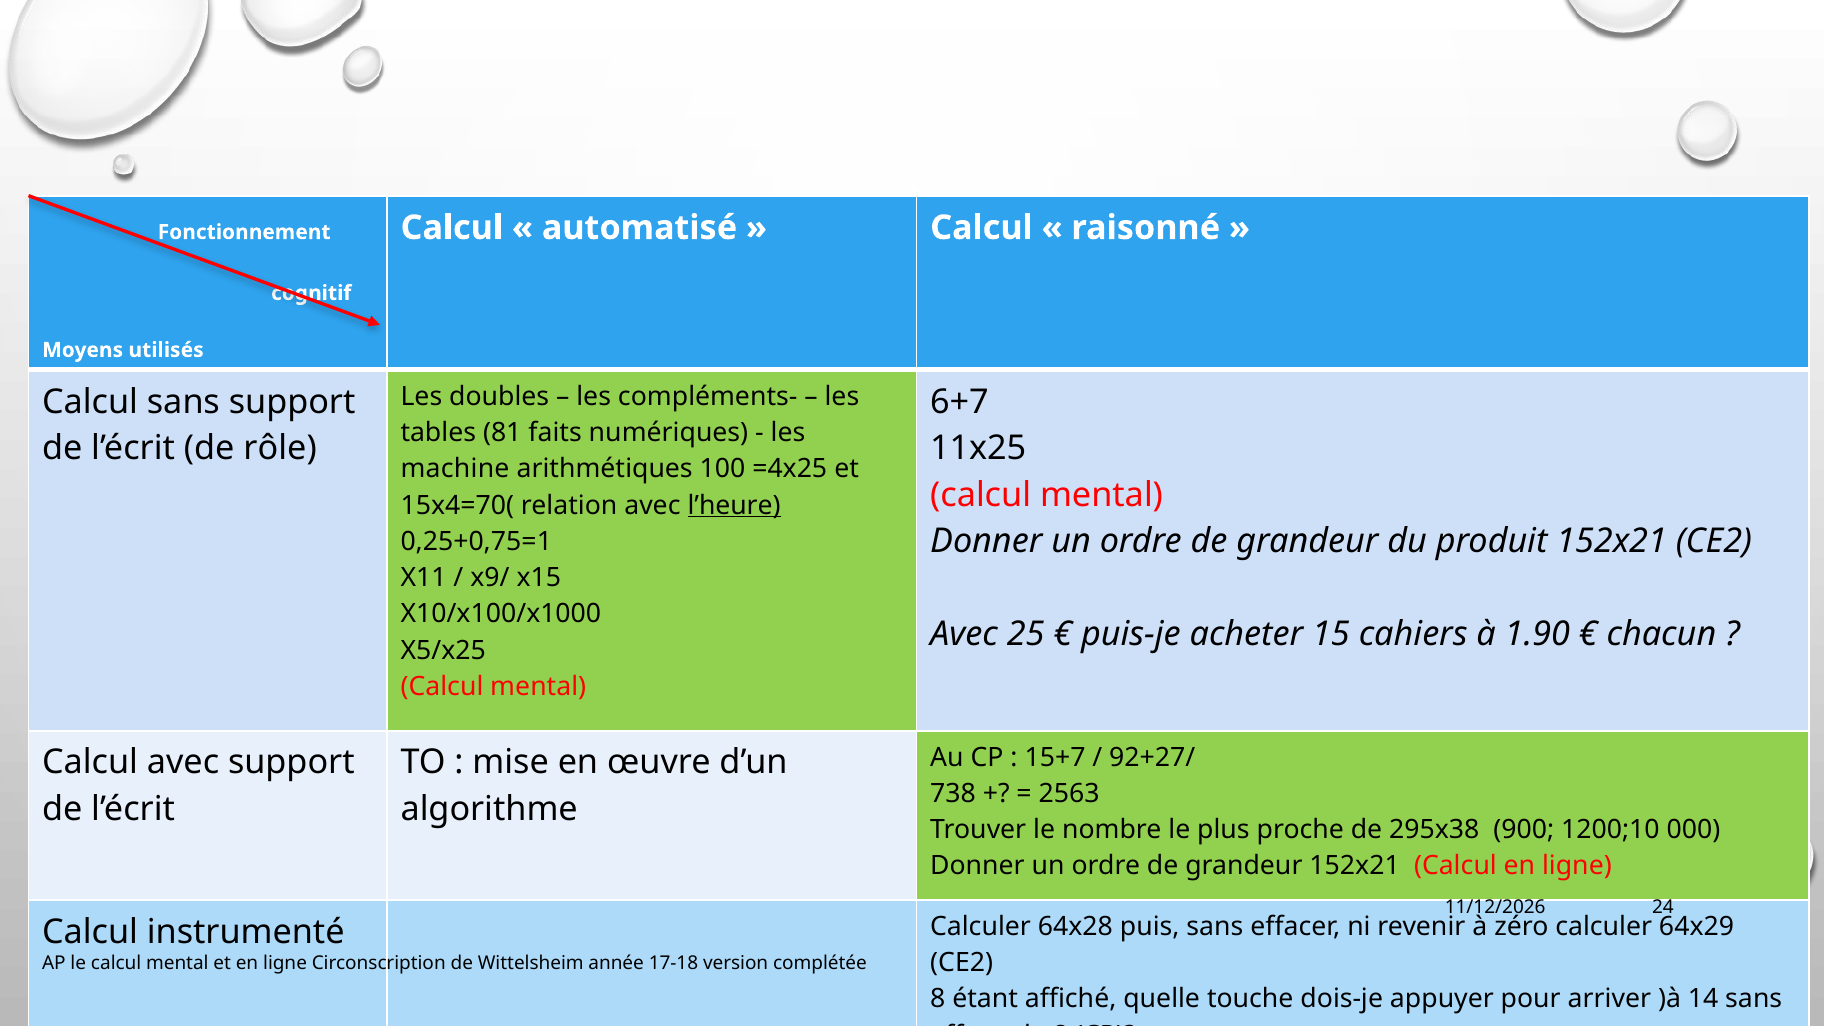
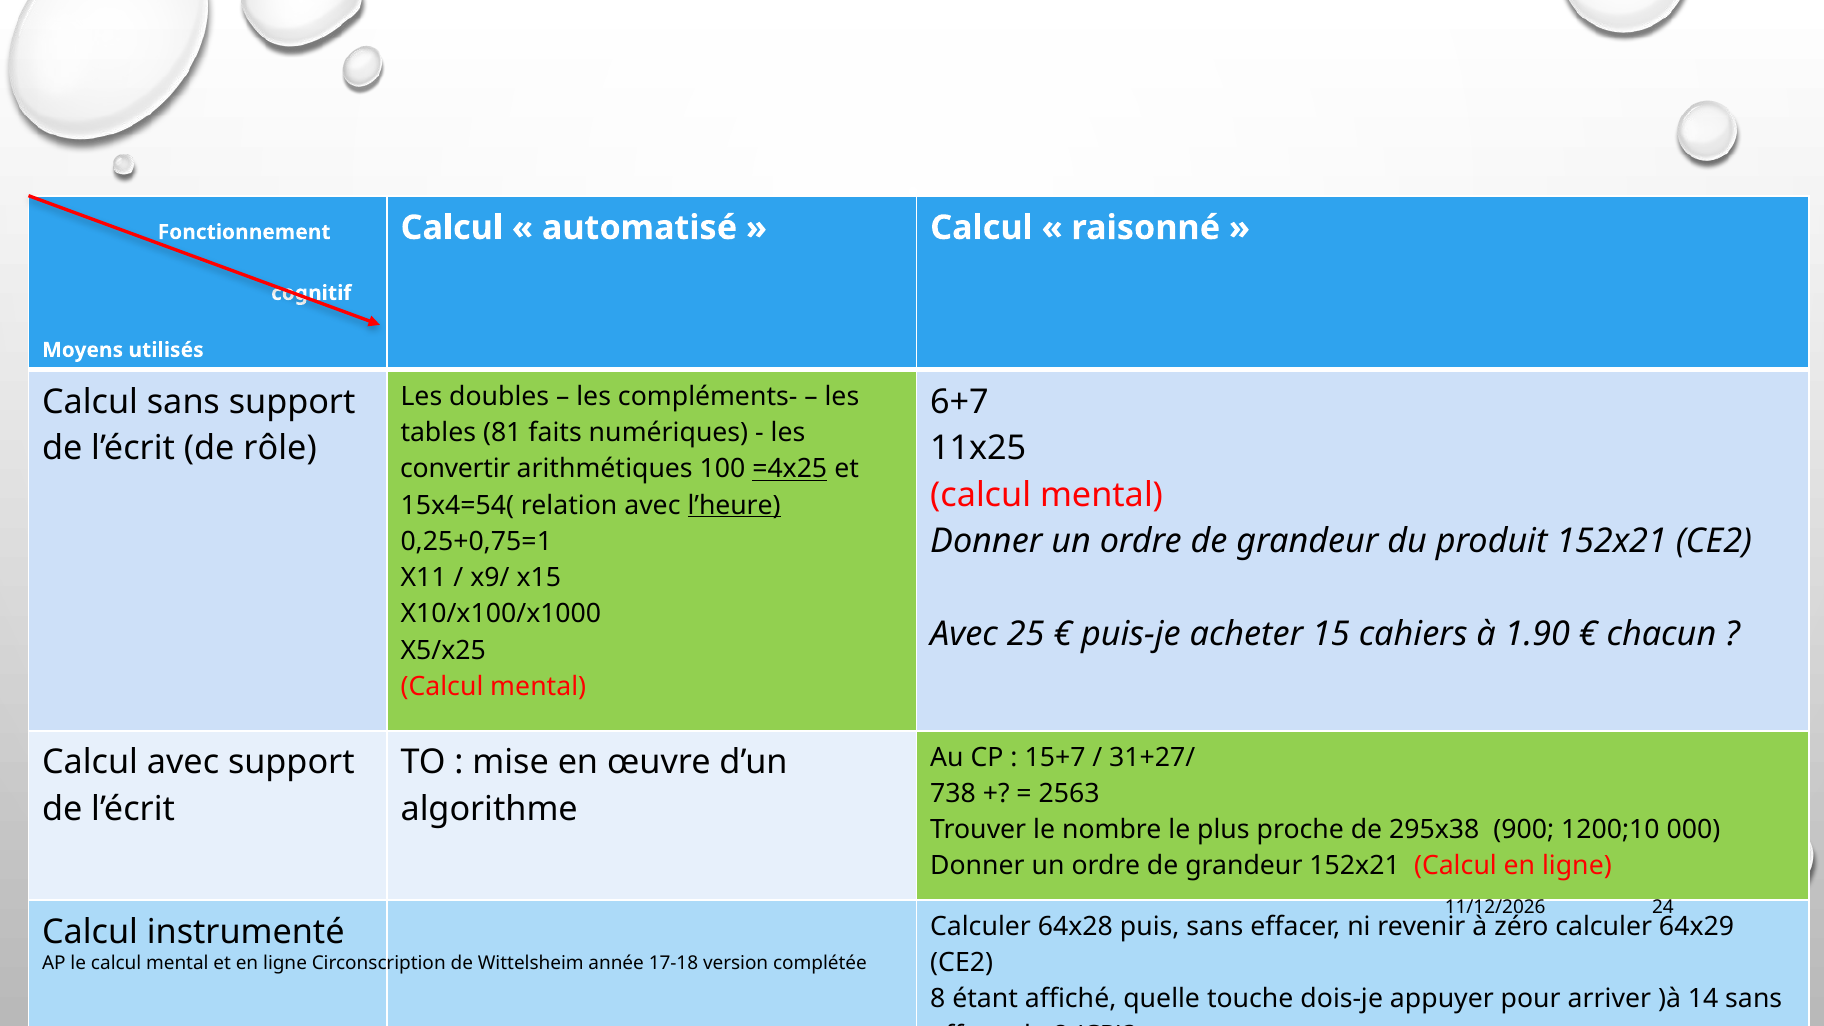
machine: machine -> convertir
=4x25 underline: none -> present
15x4=70(: 15x4=70( -> 15x4=54(
92+27/: 92+27/ -> 31+27/
